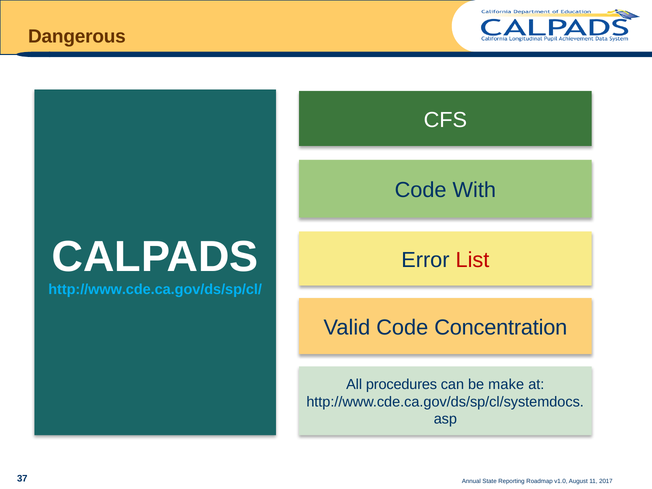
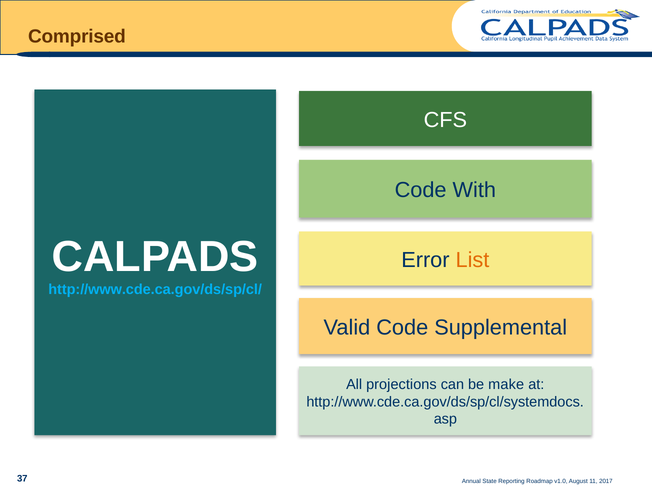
Dangerous: Dangerous -> Comprised
List colour: red -> orange
Concentration: Concentration -> Supplemental
procedures: procedures -> projections
